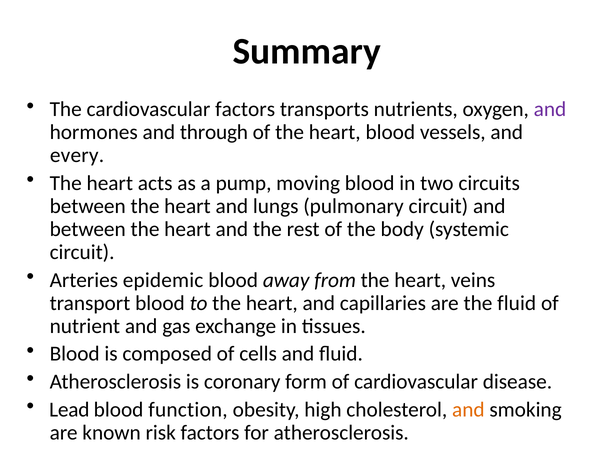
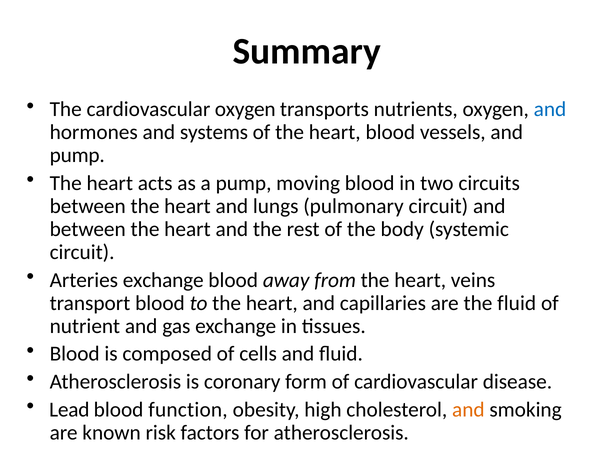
cardiovascular factors: factors -> oxygen
and at (550, 109) colour: purple -> blue
through: through -> systems
every at (77, 155): every -> pump
Arteries epidemic: epidemic -> exchange
